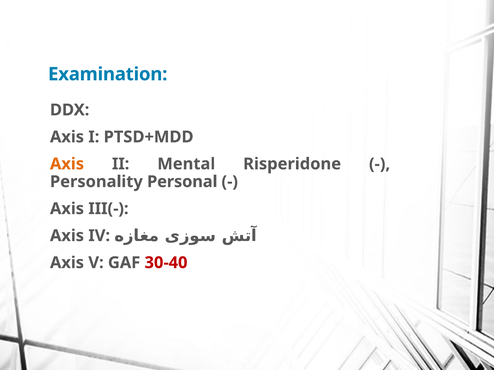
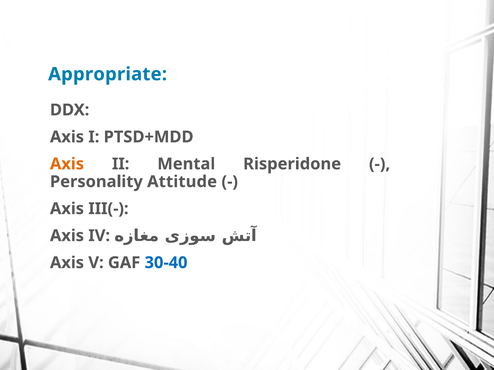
Examination: Examination -> Appropriate
Personal: Personal -> Attitude
30-40 colour: red -> blue
